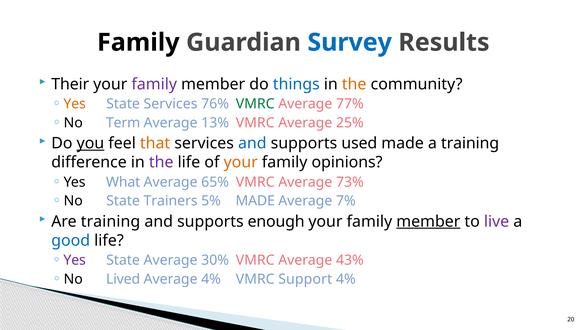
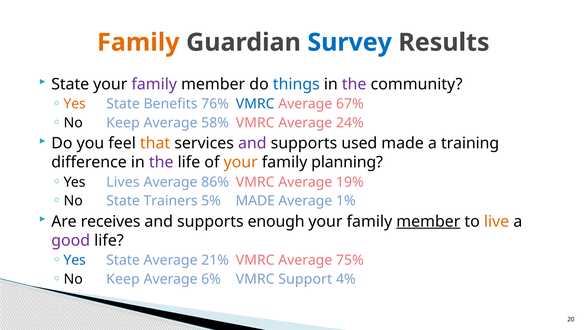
Family at (138, 42) colour: black -> orange
Their at (70, 84): Their -> State
the at (354, 84) colour: orange -> purple
State Services: Services -> Benefits
VMRC at (255, 104) colour: green -> blue
77%: 77% -> 67%
Term at (123, 123): Term -> Keep
13%: 13% -> 58%
25%: 25% -> 24%
you underline: present -> none
and at (252, 143) colour: blue -> purple
opinions: opinions -> planning
What: What -> Lives
65%: 65% -> 86%
73%: 73% -> 19%
7%: 7% -> 1%
Are training: training -> receives
live colour: purple -> orange
good colour: blue -> purple
Yes at (75, 260) colour: purple -> blue
30%: 30% -> 21%
43%: 43% -> 75%
Lived at (123, 279): Lived -> Keep
Average 4%: 4% -> 6%
